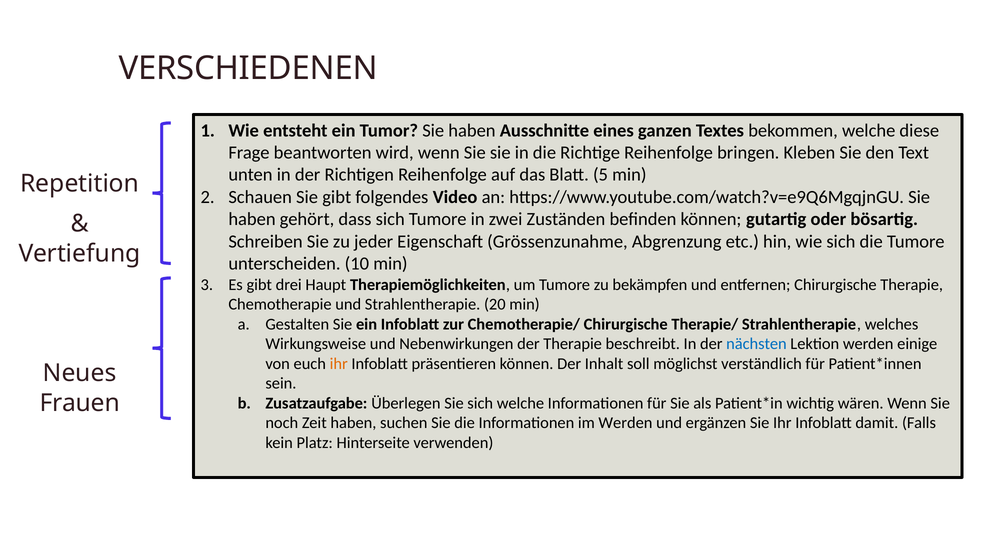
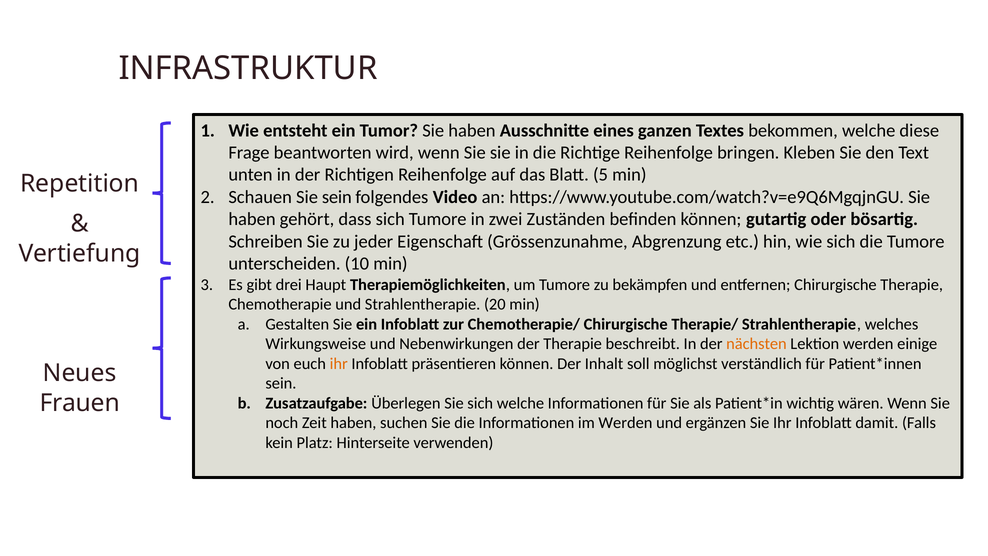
VERSCHIEDENEN: VERSCHIEDENEN -> INFRASTRUKTUR
Sie gibt: gibt -> sein
nächsten colour: blue -> orange
